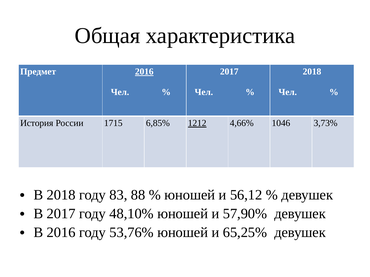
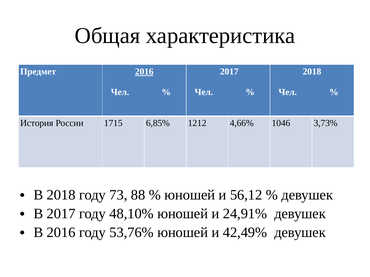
1212 underline: present -> none
83: 83 -> 73
57,90%: 57,90% -> 24,91%
65,25%: 65,25% -> 42,49%
